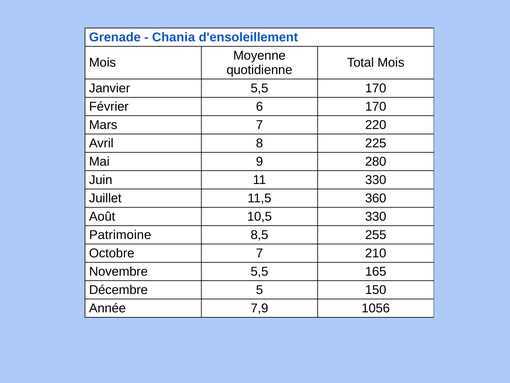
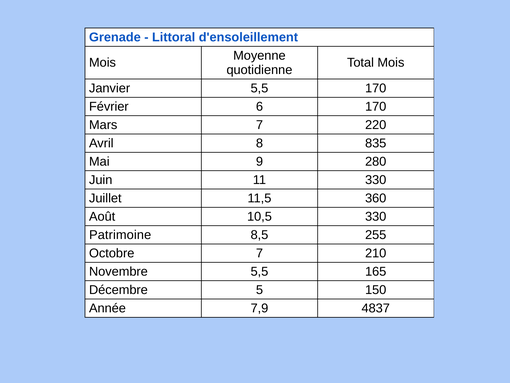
Chania: Chania -> Littoral
225: 225 -> 835
1056: 1056 -> 4837
